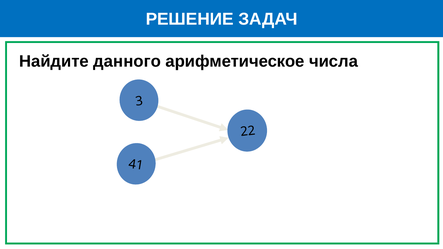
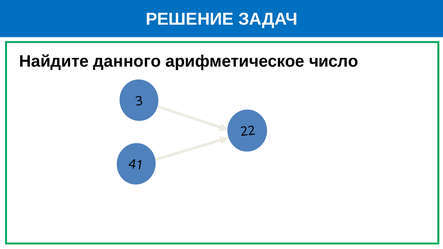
числа: числа -> число
